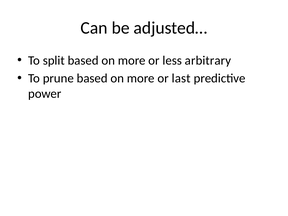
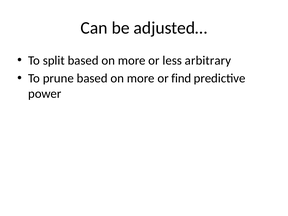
last: last -> find
